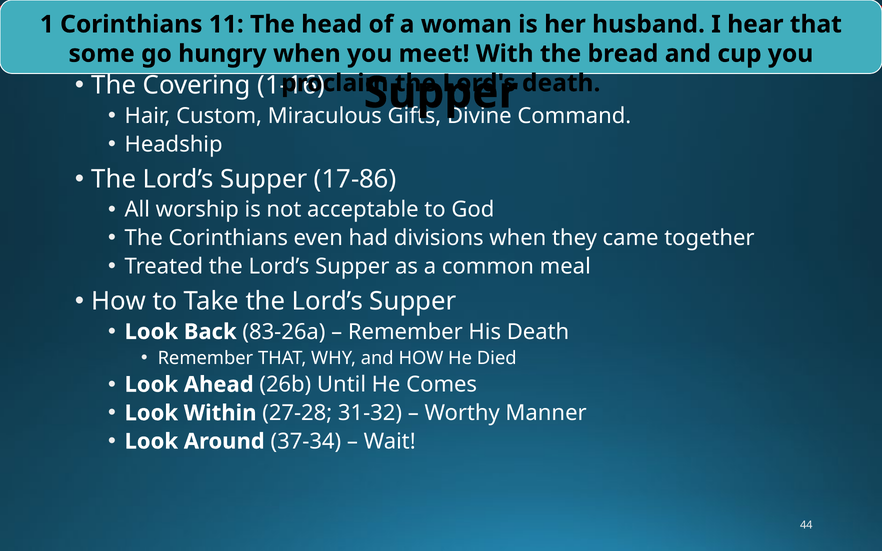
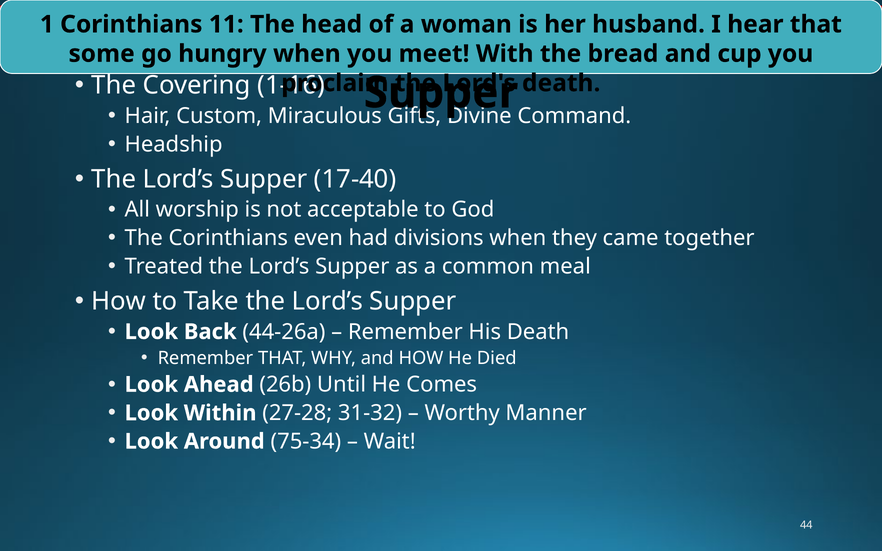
17-86: 17-86 -> 17-40
83-26a: 83-26a -> 44-26a
37-34: 37-34 -> 75-34
